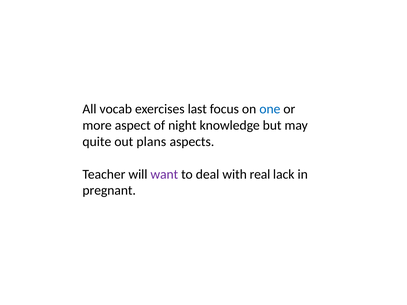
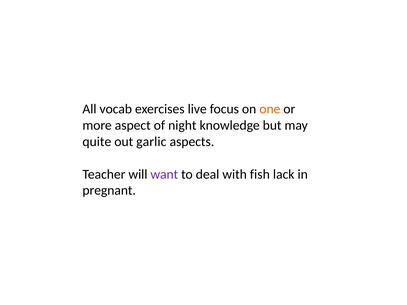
last: last -> live
one colour: blue -> orange
plans: plans -> garlic
real: real -> fish
